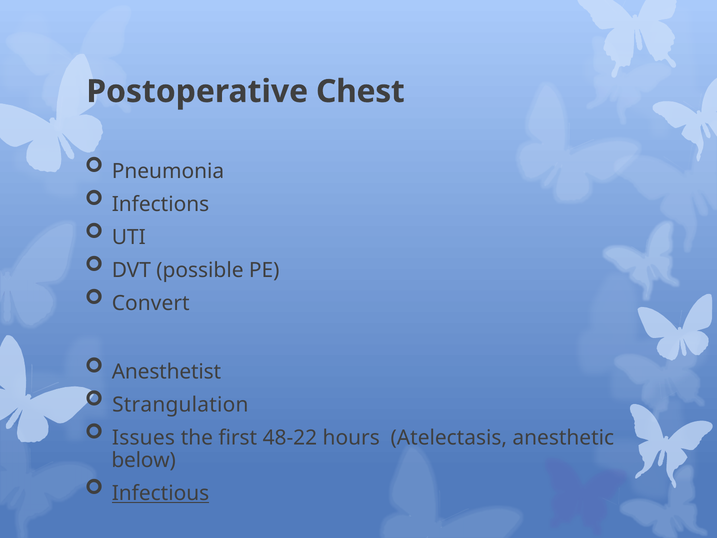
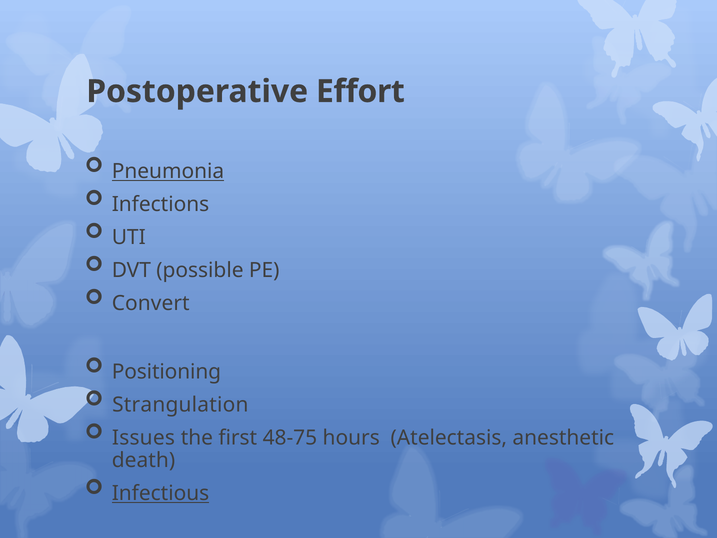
Chest: Chest -> Effort
Pneumonia underline: none -> present
Anesthetist: Anesthetist -> Positioning
48-22: 48-22 -> 48-75
below: below -> death
